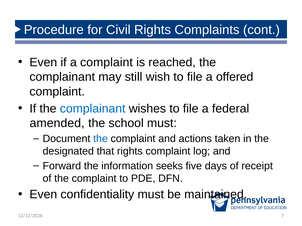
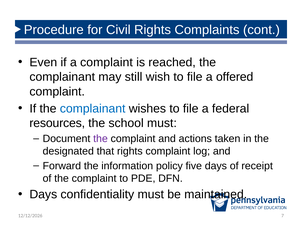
amended: amended -> resources
the at (101, 139) colour: blue -> purple
seeks: seeks -> policy
Even at (43, 195): Even -> Days
